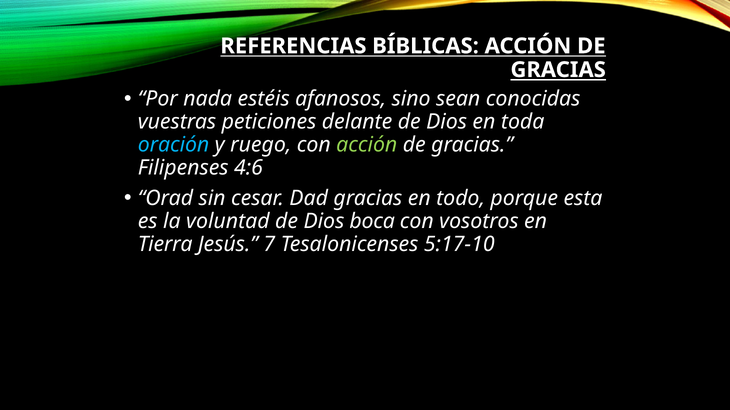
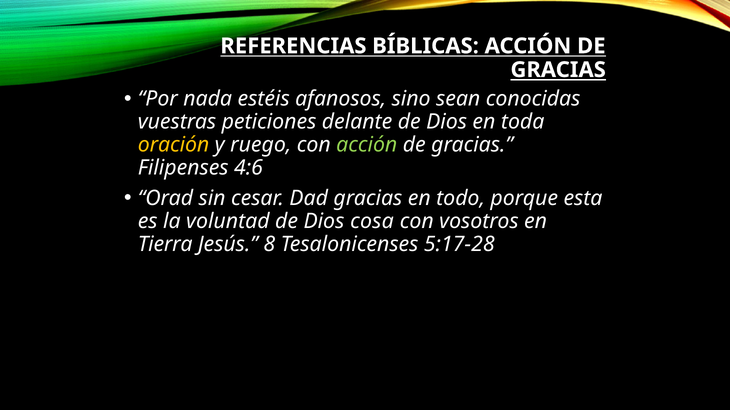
oración colour: light blue -> yellow
boca: boca -> cosa
7: 7 -> 8
5:17-10: 5:17-10 -> 5:17-28
